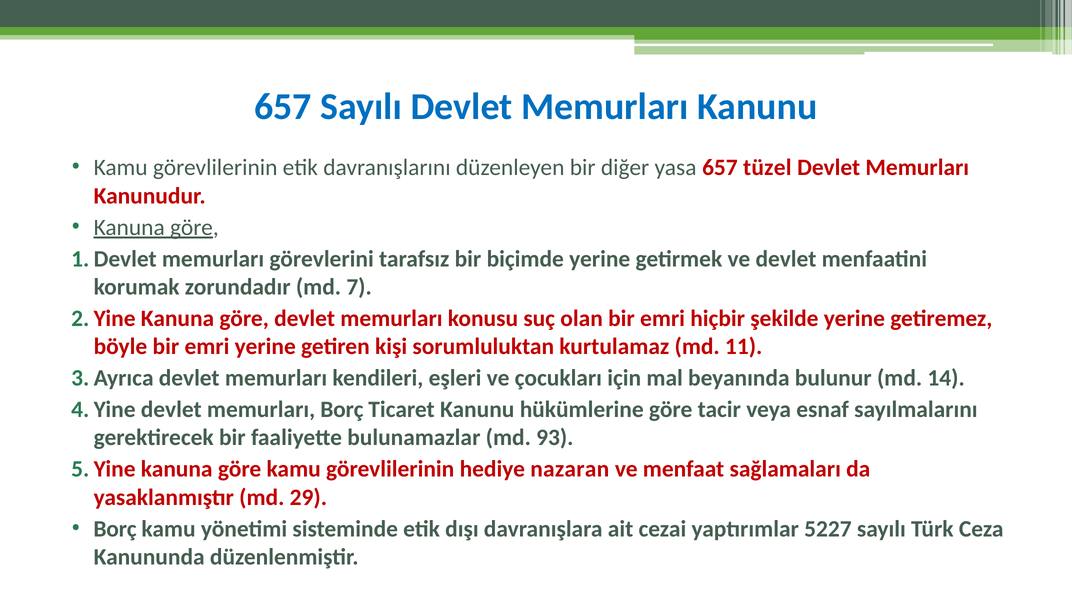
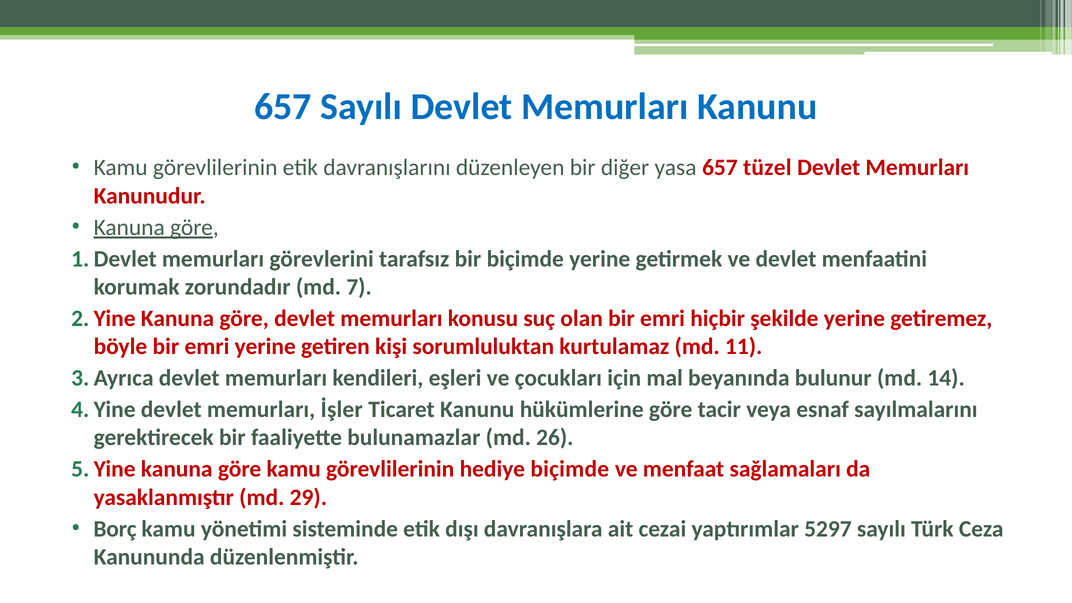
memurları Borç: Borç -> İşler
93: 93 -> 26
hediye nazaran: nazaran -> biçimde
5227: 5227 -> 5297
